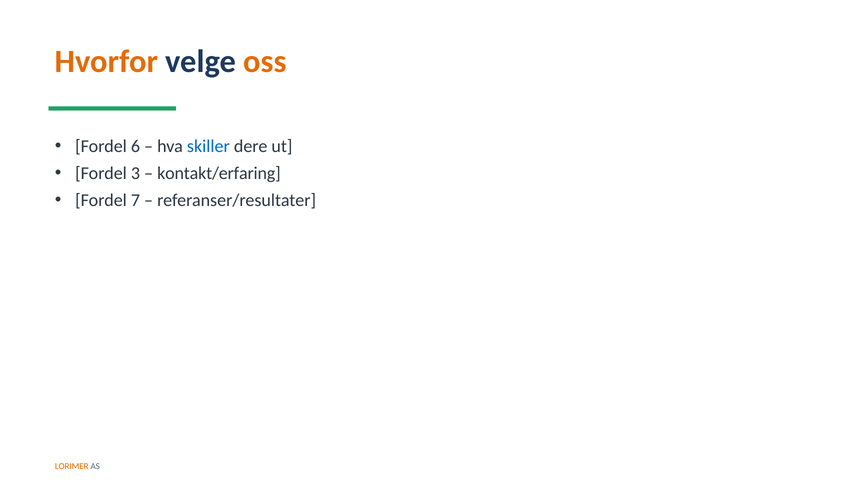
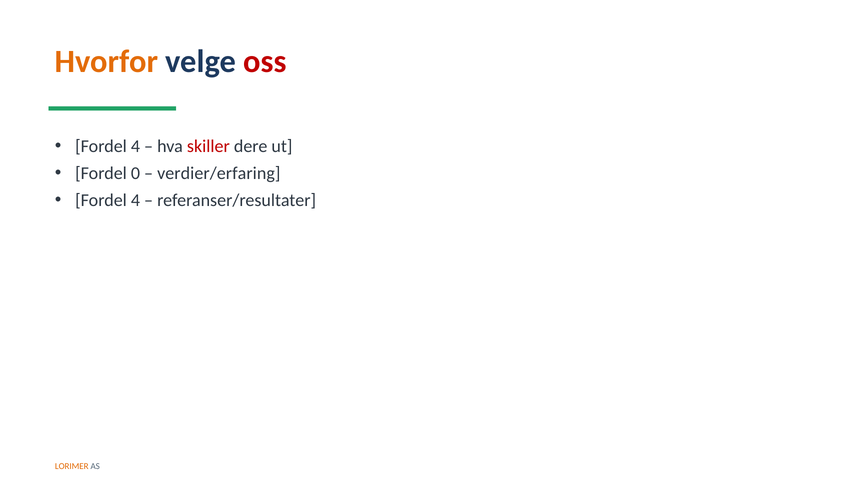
oss colour: orange -> red
6 at (135, 146): 6 -> 4
skiller colour: blue -> red
3: 3 -> 0
kontakt/erfaring: kontakt/erfaring -> verdier/erfaring
7 at (135, 200): 7 -> 4
